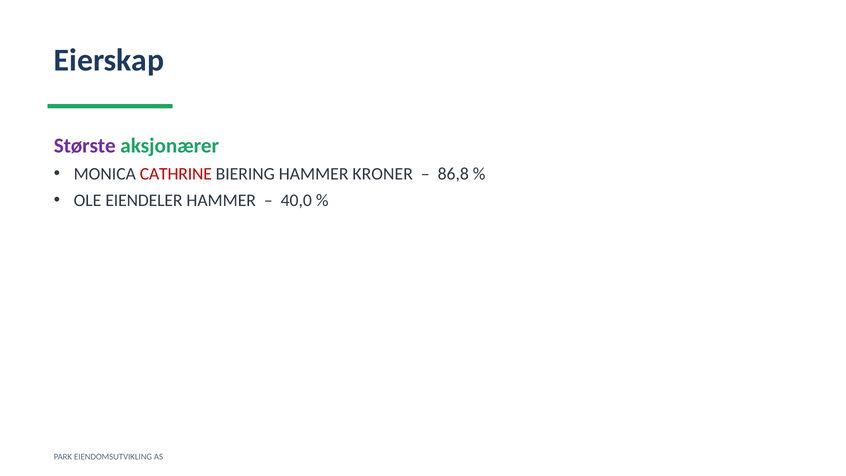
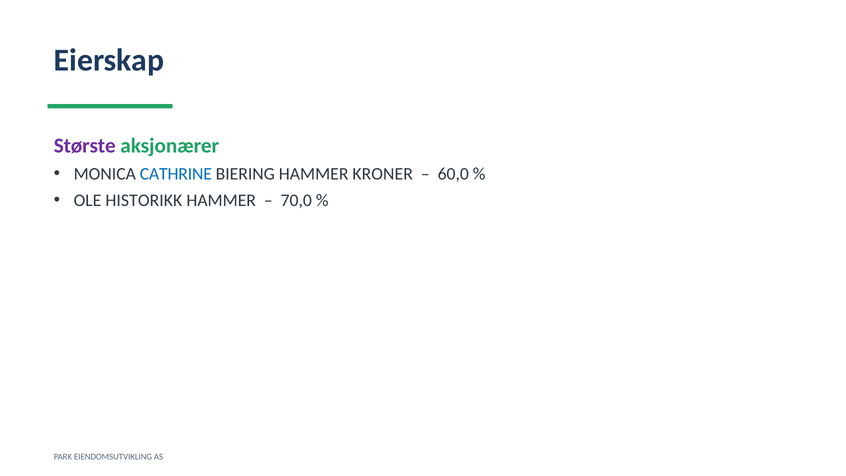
CATHRINE colour: red -> blue
86,8: 86,8 -> 60,0
EIENDELER: EIENDELER -> HISTORIKK
40,0: 40,0 -> 70,0
